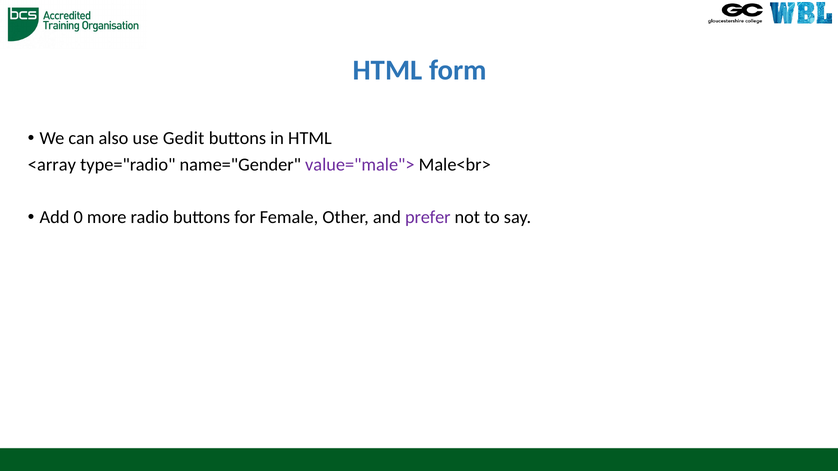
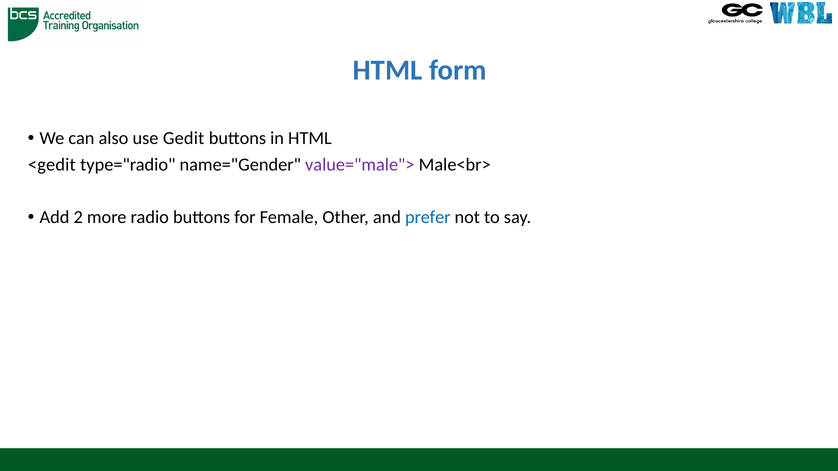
<array: <array -> <gedit
0: 0 -> 2
prefer colour: purple -> blue
